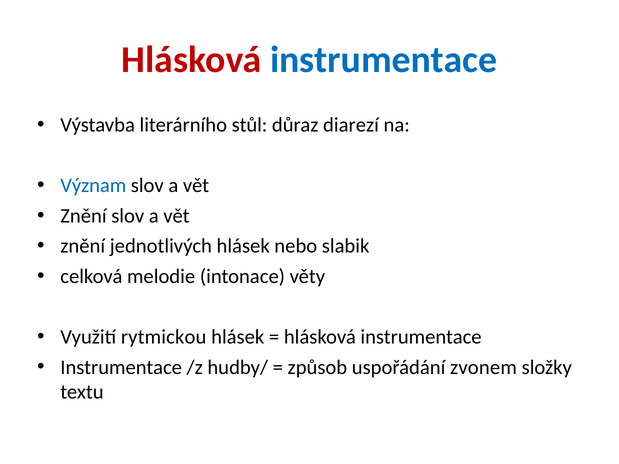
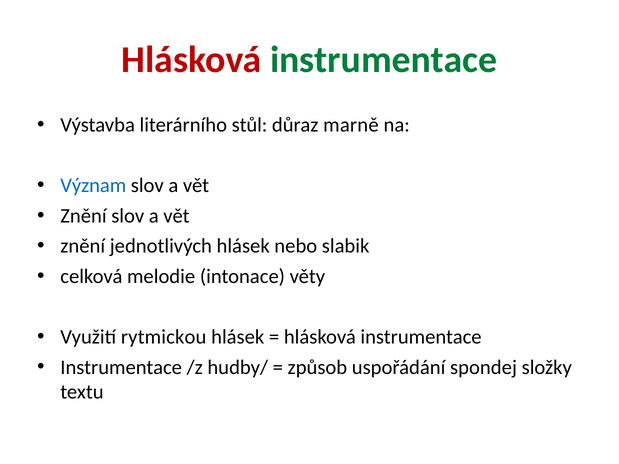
instrumentace at (384, 60) colour: blue -> green
diarezí: diarezí -> marně
zvonem: zvonem -> spondej
